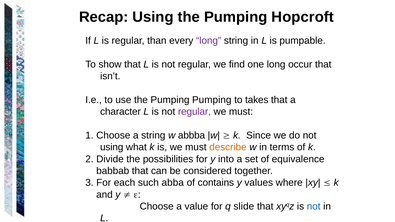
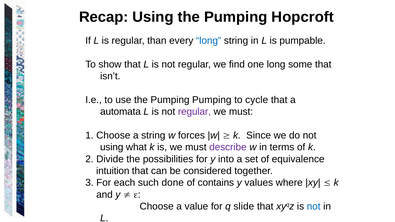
long at (209, 41) colour: purple -> blue
occur: occur -> some
takes: takes -> cycle
character: character -> automata
abbba: abbba -> forces
describe colour: orange -> purple
babbab: babbab -> intuition
abba: abba -> done
